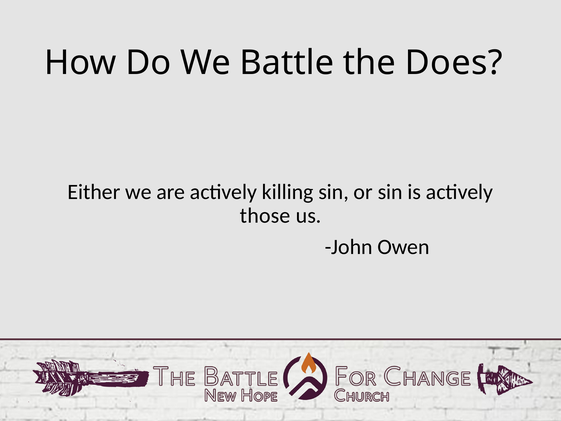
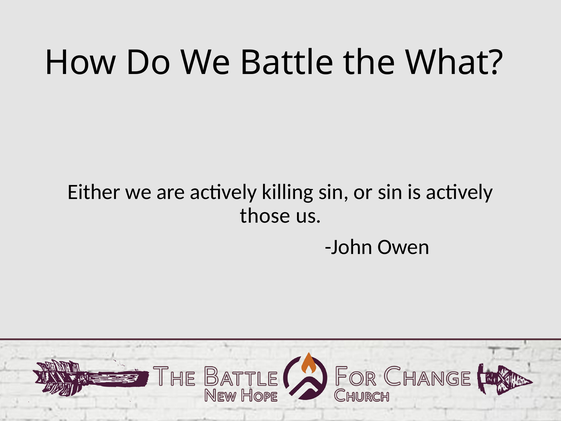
Does: Does -> What
